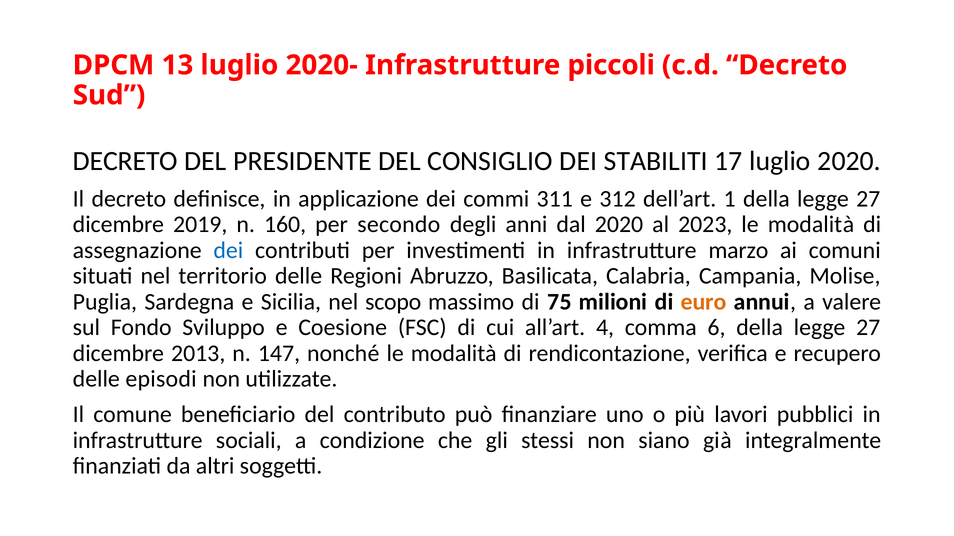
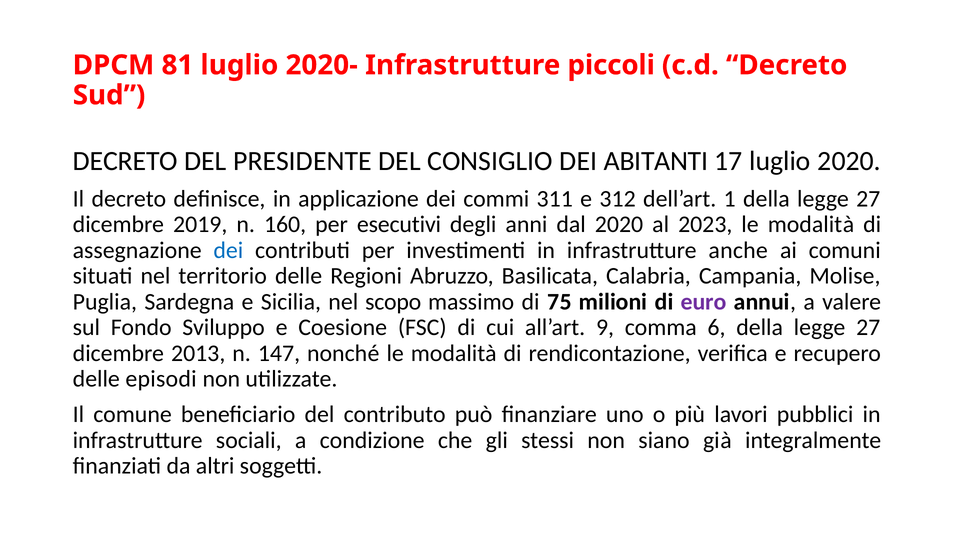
13: 13 -> 81
STABILITI: STABILITI -> ABITANTI
secondo: secondo -> esecutivi
marzo: marzo -> anche
euro colour: orange -> purple
4: 4 -> 9
